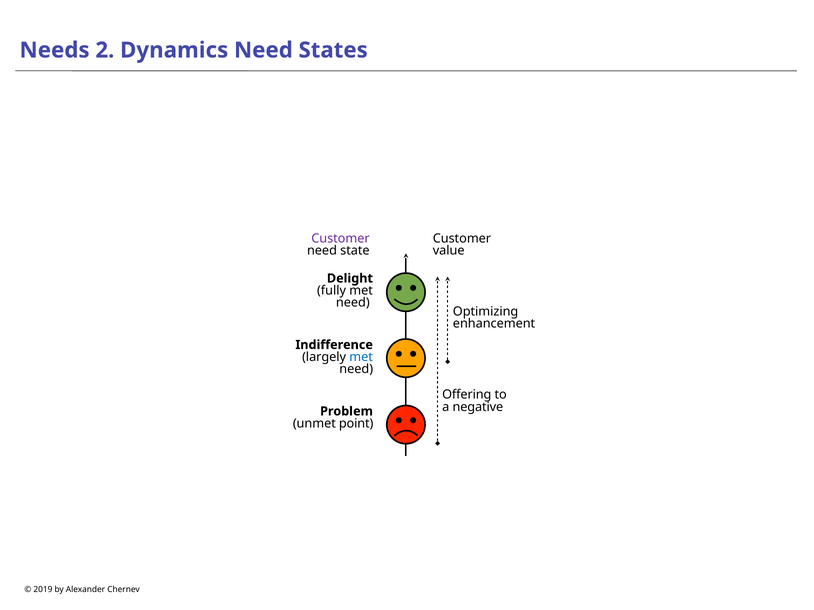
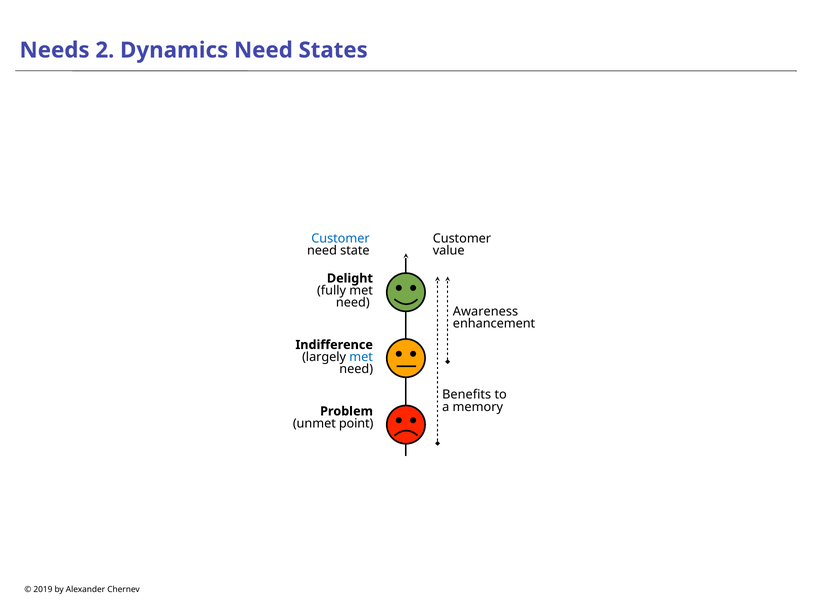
Customer at (340, 239) colour: purple -> blue
Optimizing: Optimizing -> Awareness
Offering: Offering -> Benefits
negative: negative -> memory
